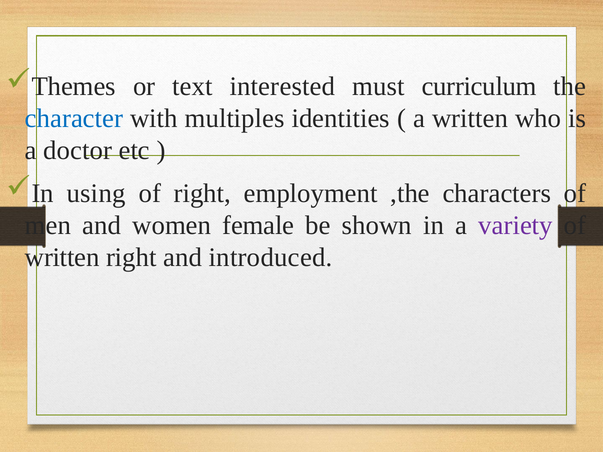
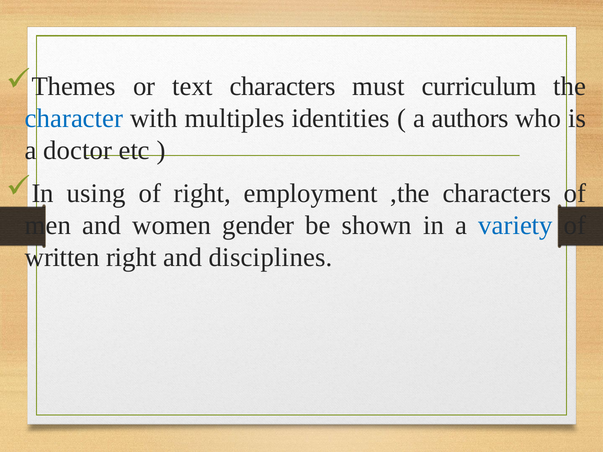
text interested: interested -> characters
a written: written -> authors
female: female -> gender
variety colour: purple -> blue
introduced: introduced -> disciplines
